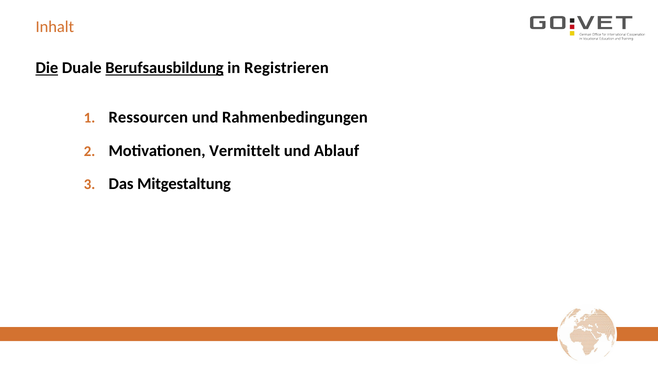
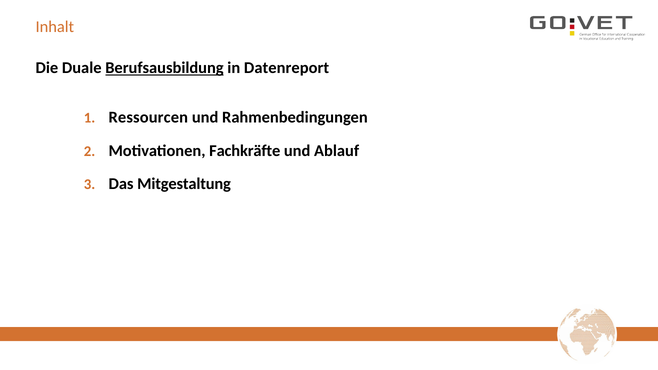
Die underline: present -> none
Registrieren: Registrieren -> Datenreport
Vermittelt: Vermittelt -> Fachkräfte
